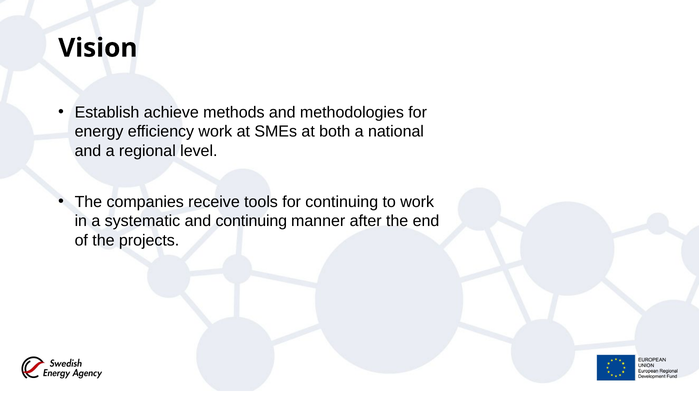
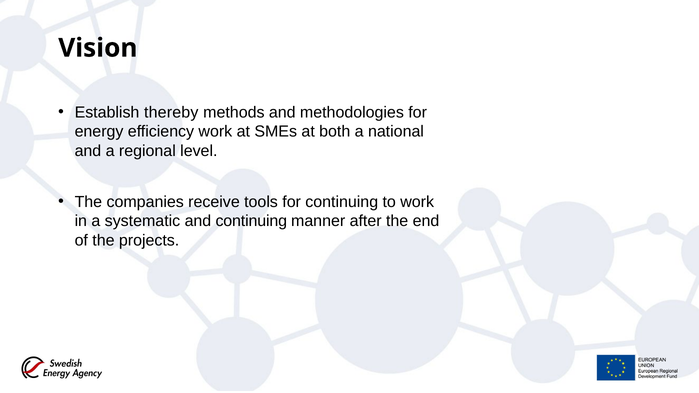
achieve: achieve -> thereby
